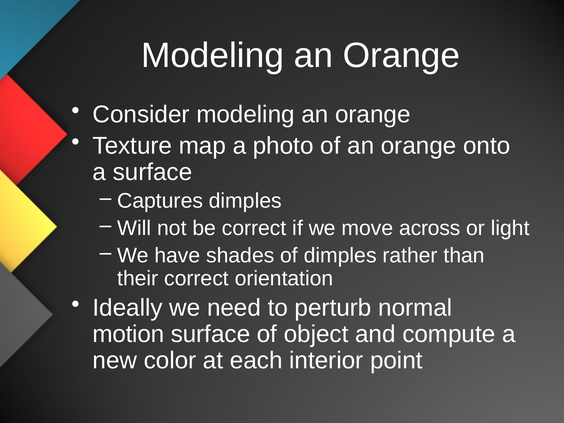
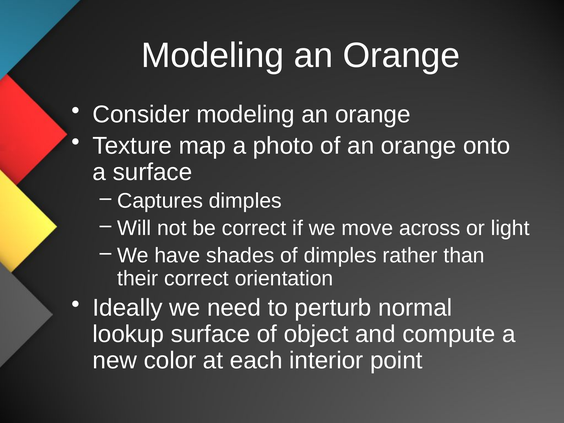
motion: motion -> lookup
